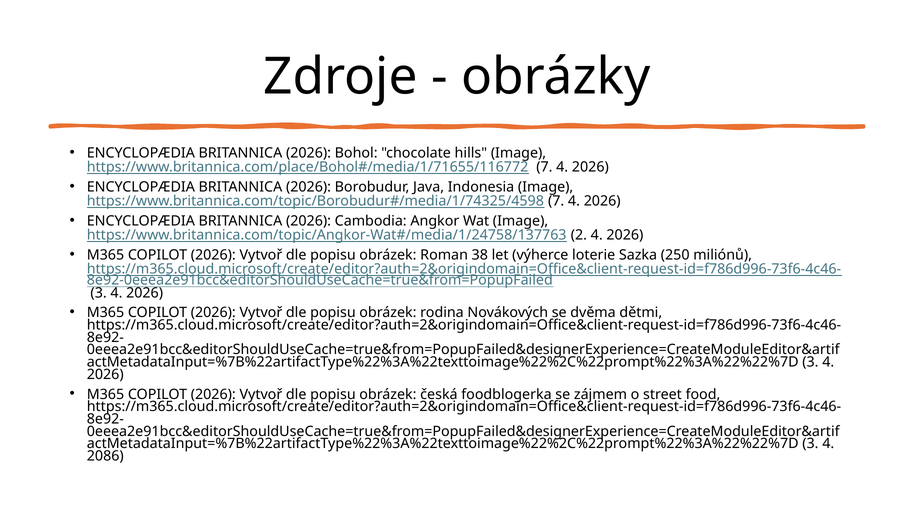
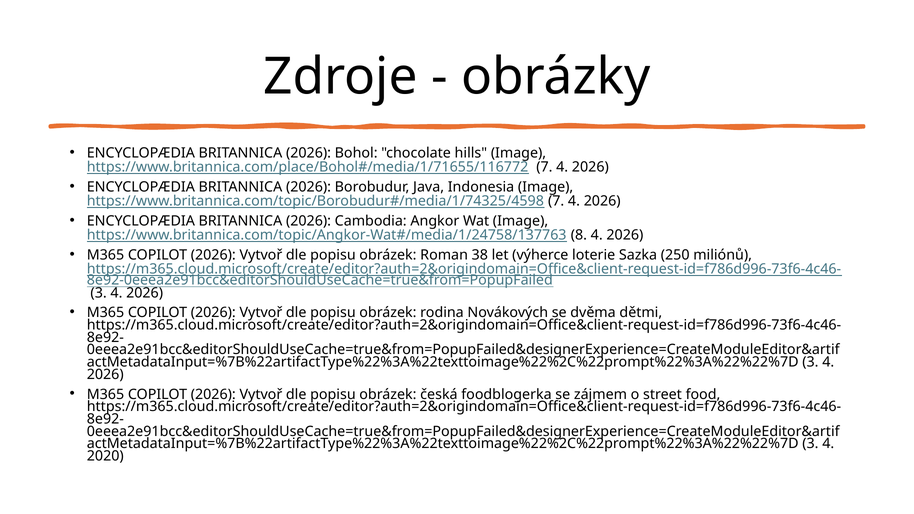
2: 2 -> 8
2086: 2086 -> 2020
